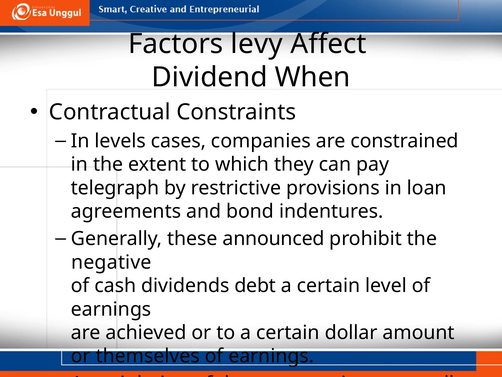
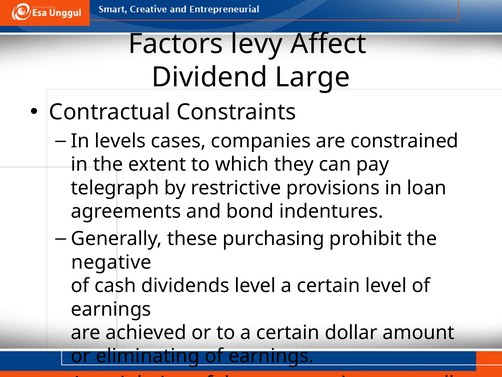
When: When -> Large
announced: announced -> purchasing
dividends debt: debt -> level
themselves: themselves -> eliminating
